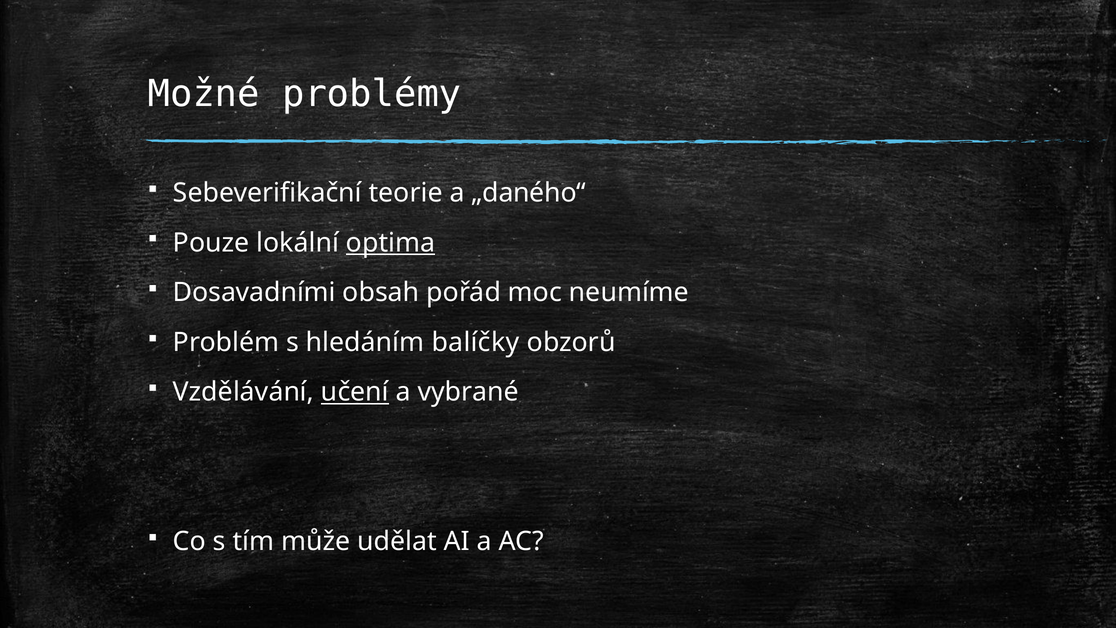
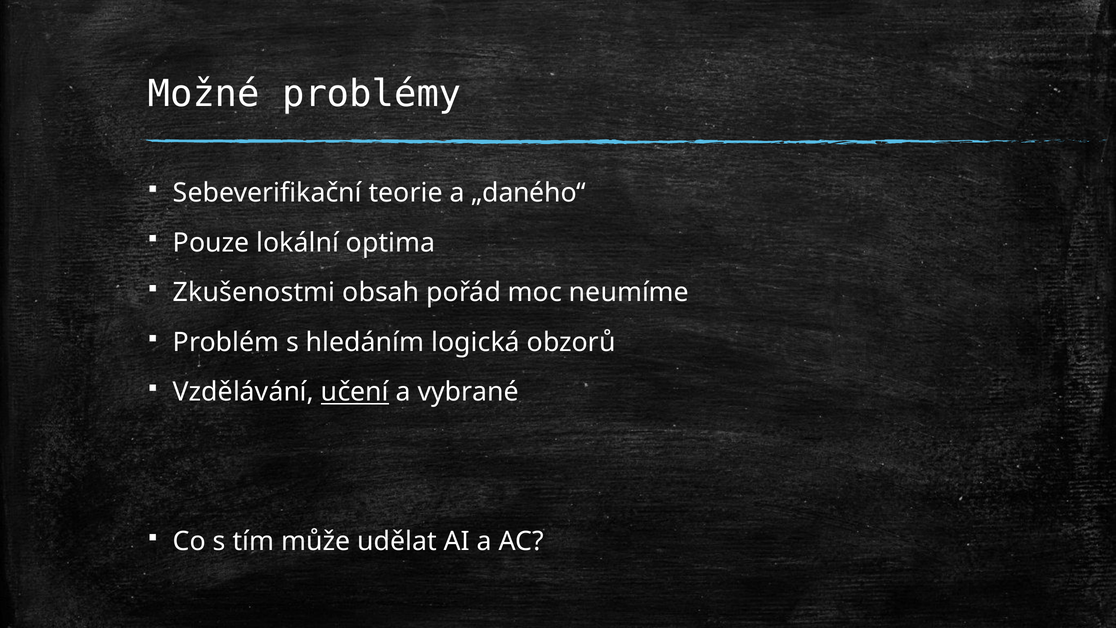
optima underline: present -> none
Dosavadními: Dosavadními -> Zkušenostmi
balíčky: balíčky -> logická
